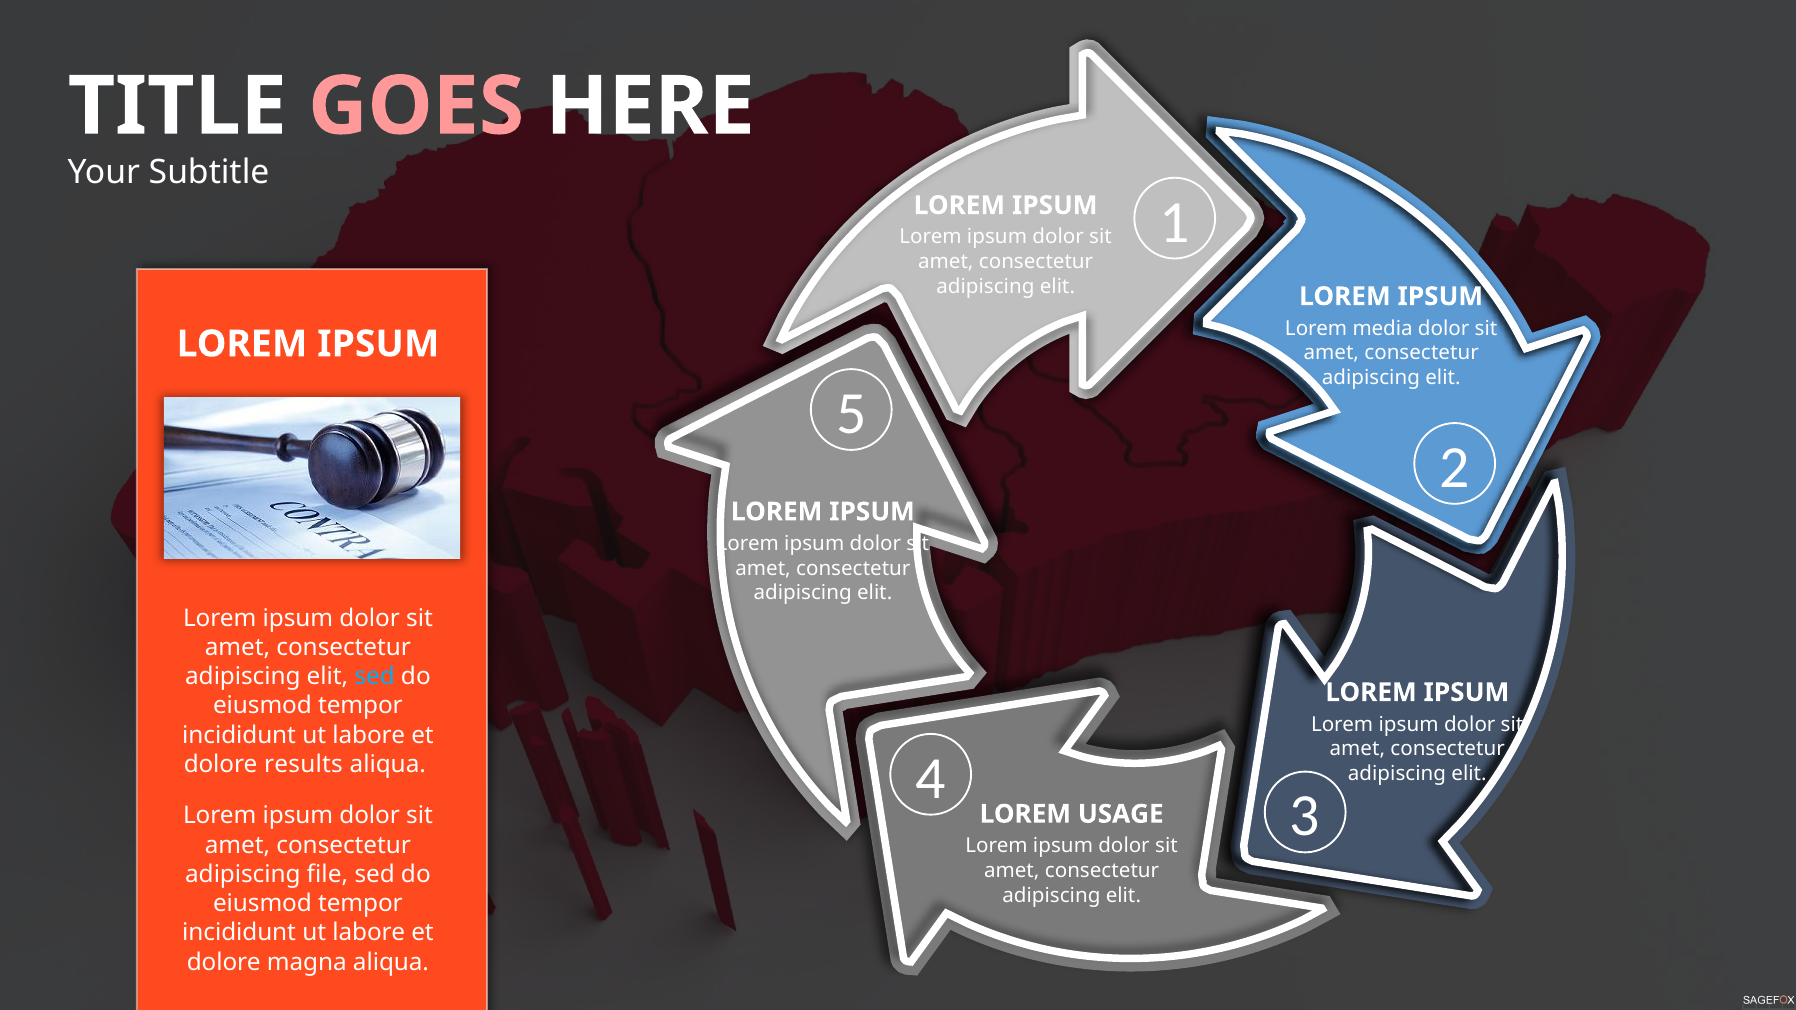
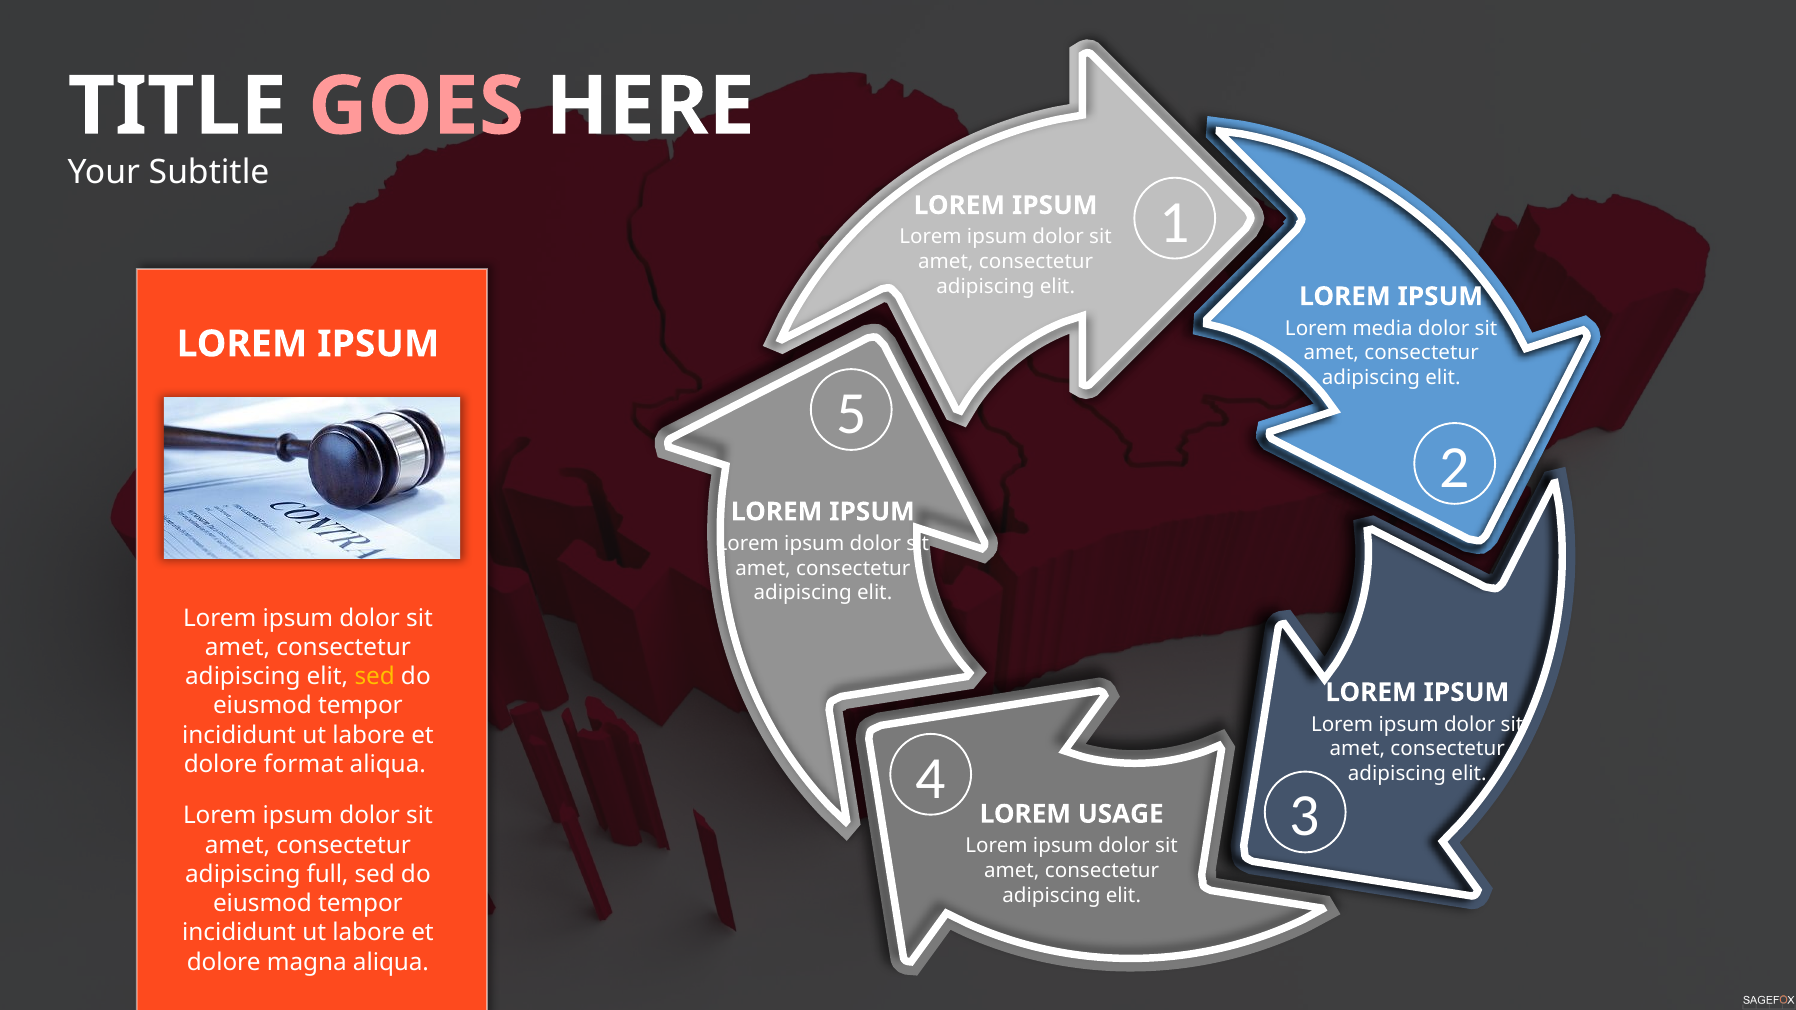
sed at (375, 677) colour: light blue -> yellow
results: results -> format
file: file -> full
